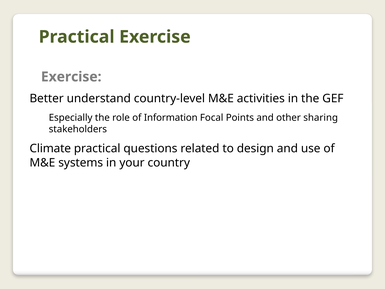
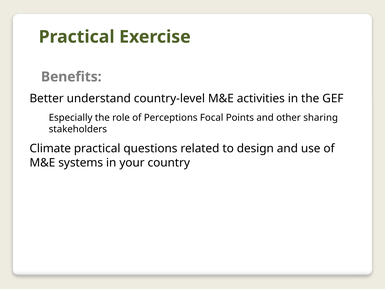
Exercise at (71, 77): Exercise -> Benefits
Information: Information -> Perceptions
